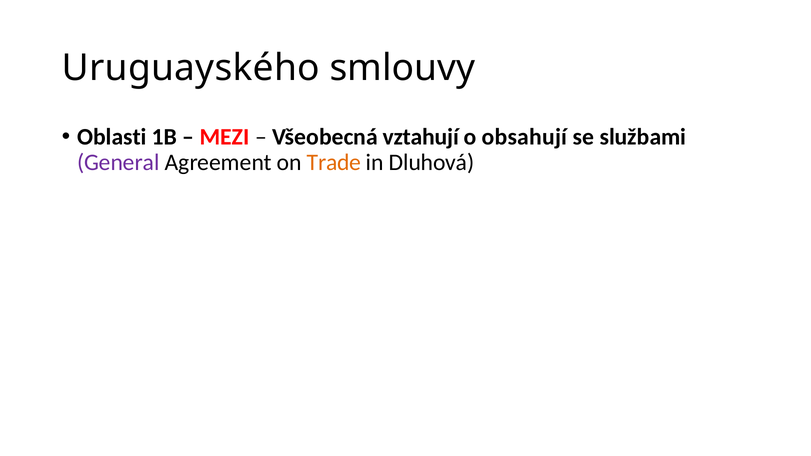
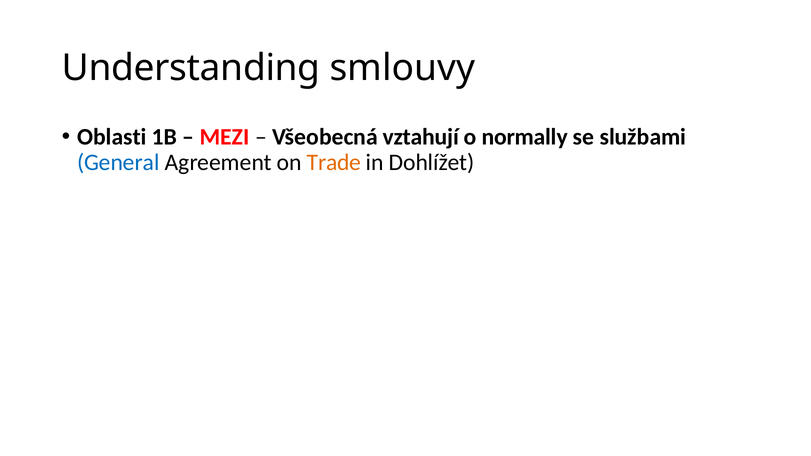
Uruguayského: Uruguayského -> Understanding
obsahují: obsahují -> normally
General colour: purple -> blue
Dluhová: Dluhová -> Dohlížet
